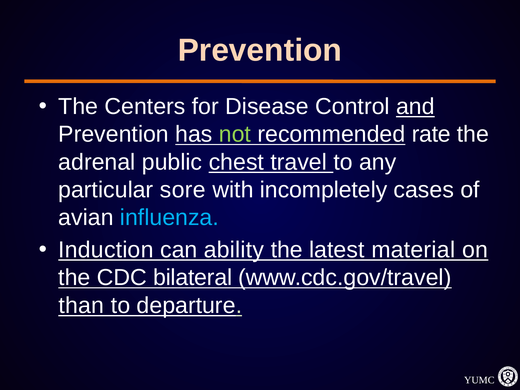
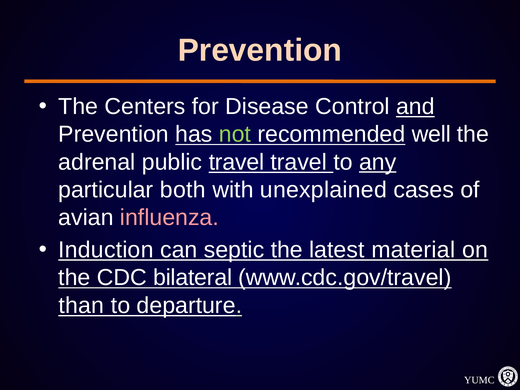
rate: rate -> well
public chest: chest -> travel
any underline: none -> present
sore: sore -> both
incompletely: incompletely -> unexplained
influenza colour: light blue -> pink
ability: ability -> septic
